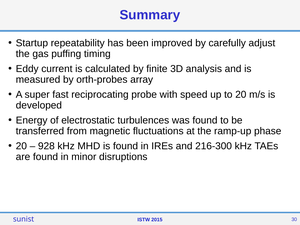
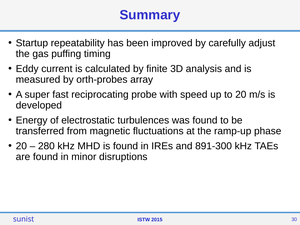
928: 928 -> 280
216-300: 216-300 -> 891-300
